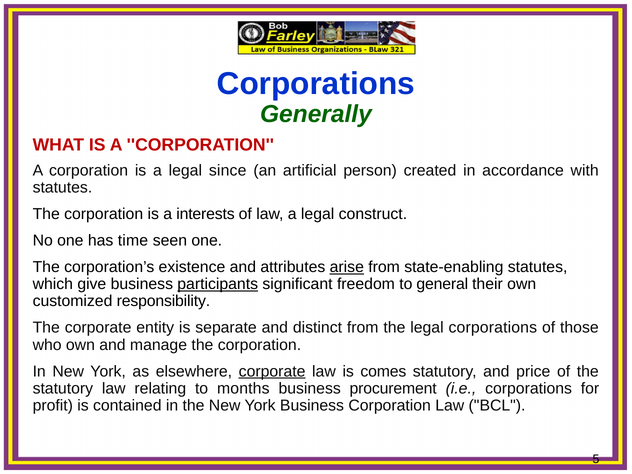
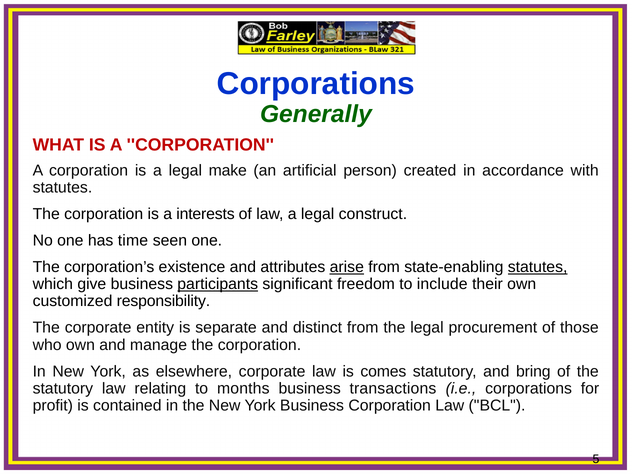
since: since -> make
statutes at (538, 267) underline: none -> present
general: general -> include
legal corporations: corporations -> procurement
corporate at (272, 371) underline: present -> none
price: price -> bring
procurement: procurement -> transactions
